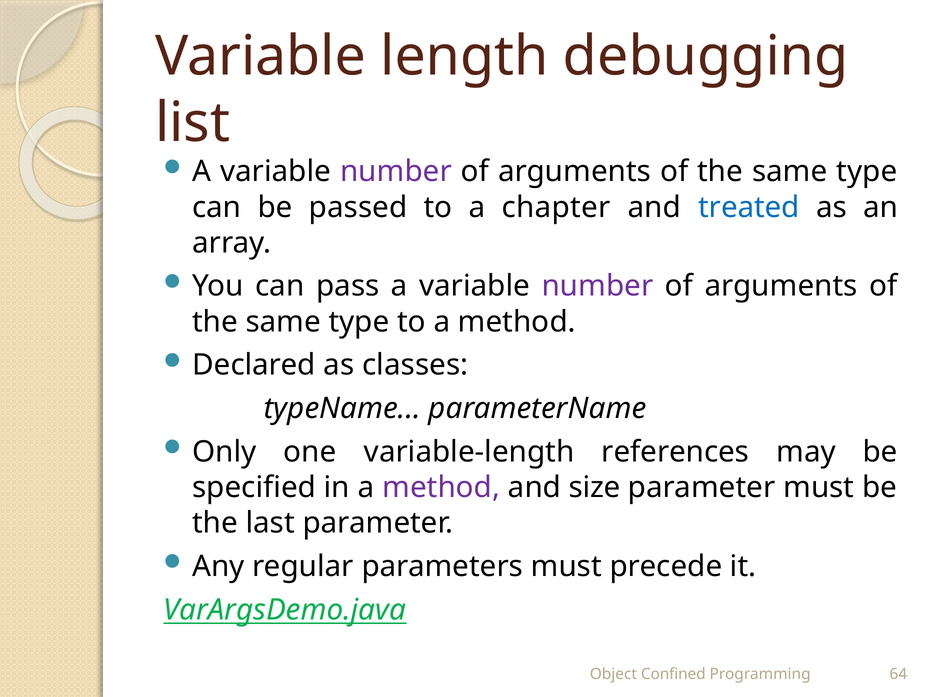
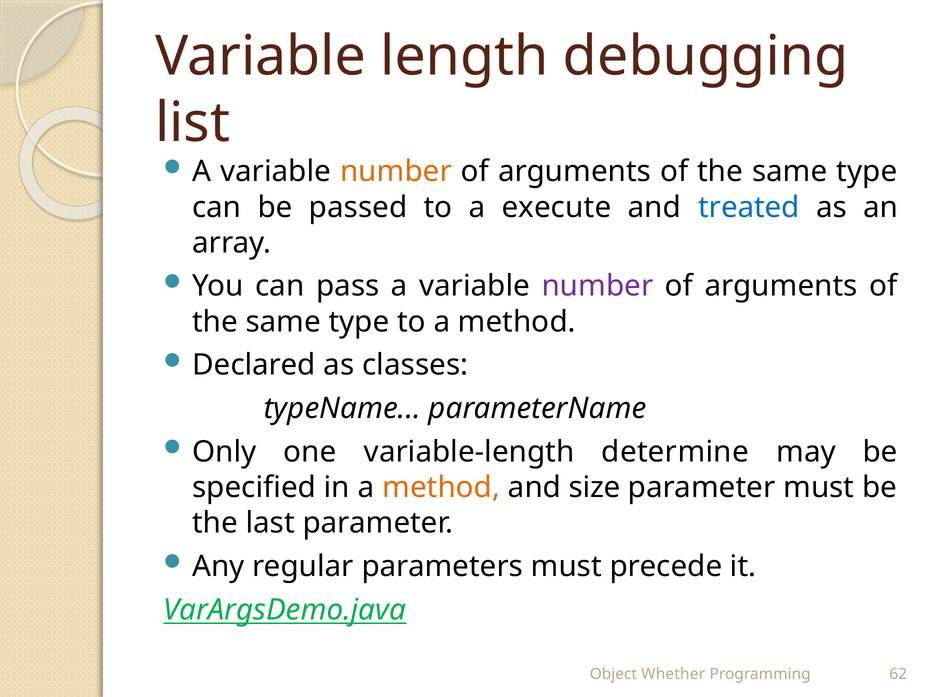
number at (396, 172) colour: purple -> orange
chapter: chapter -> execute
references: references -> determine
method at (441, 487) colour: purple -> orange
Confined: Confined -> Whether
64: 64 -> 62
